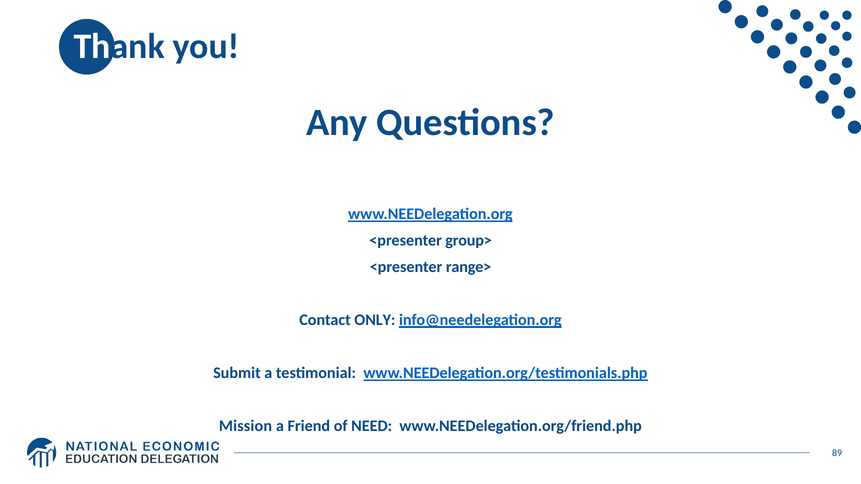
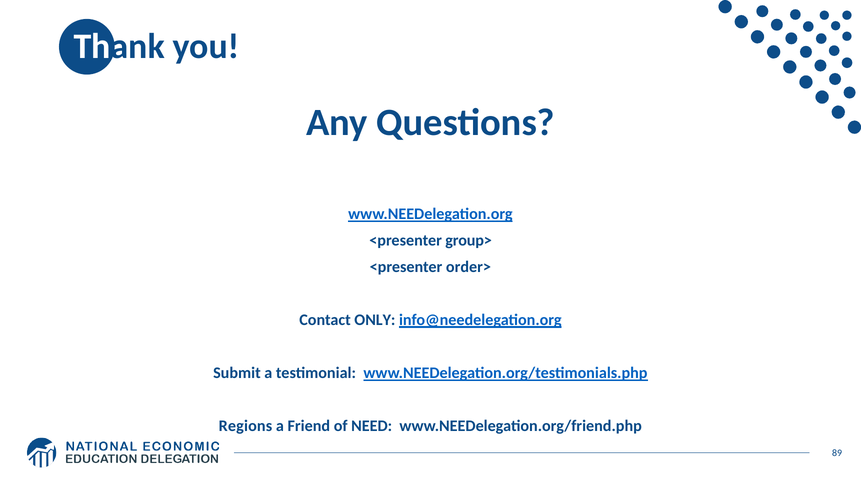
range>: range> -> order>
Mission: Mission -> Regions
